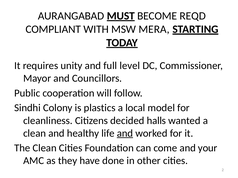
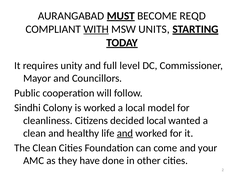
WITH underline: none -> present
MERA: MERA -> UNITS
is plastics: plastics -> worked
decided halls: halls -> local
